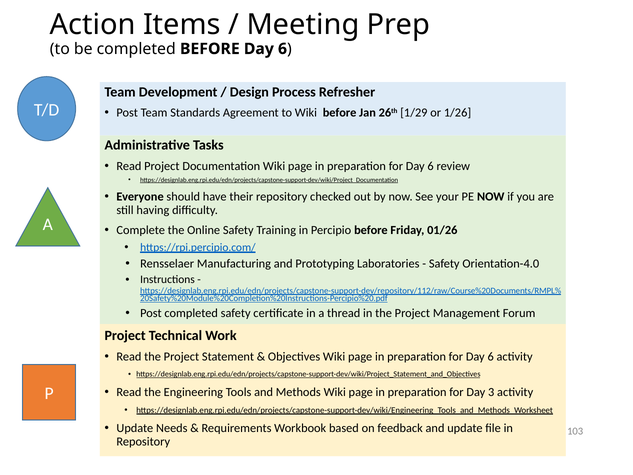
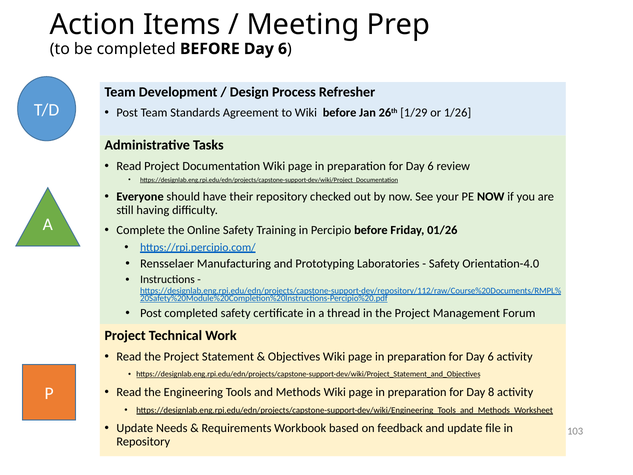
3: 3 -> 8
